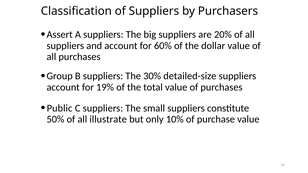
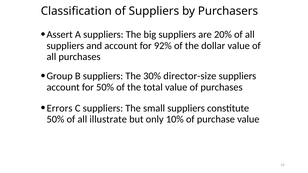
60%: 60% -> 92%
detailed-size: detailed-size -> director-size
for 19%: 19% -> 50%
Public: Public -> Errors
